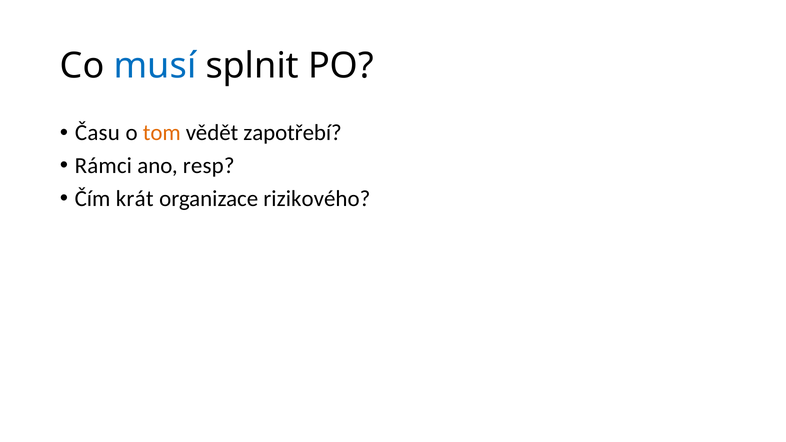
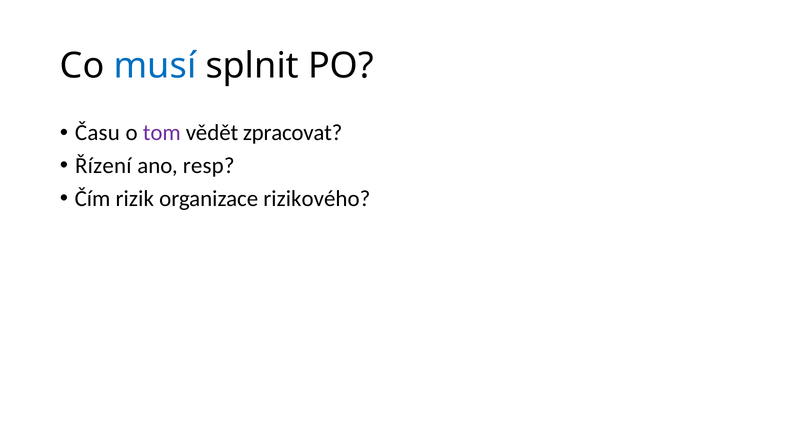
tom colour: orange -> purple
zapotřebí: zapotřebí -> zpracovat
Rámci: Rámci -> Řízení
krát: krát -> rizik
